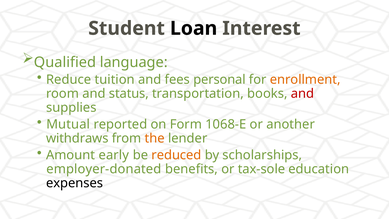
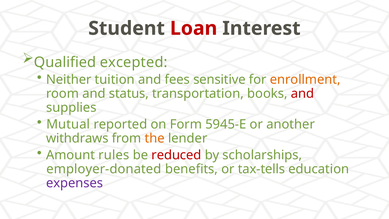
Loan colour: black -> red
language: language -> excepted
Reduce: Reduce -> Neither
personal: personal -> sensitive
1068-E: 1068-E -> 5945-E
early: early -> rules
reduced colour: orange -> red
tax-sole: tax-sole -> tax-tells
expenses colour: black -> purple
